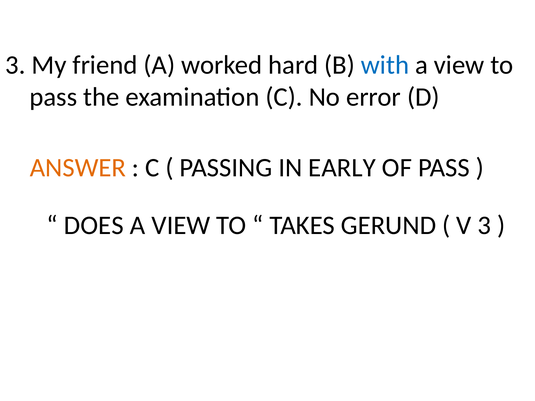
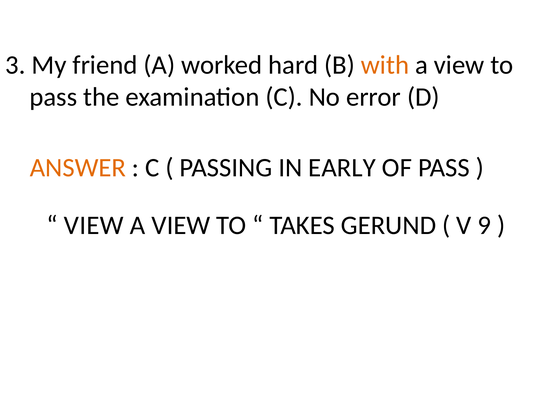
with colour: blue -> orange
DOES at (94, 226): DOES -> VIEW
V 3: 3 -> 9
